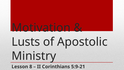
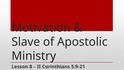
Lusts: Lusts -> Slave
